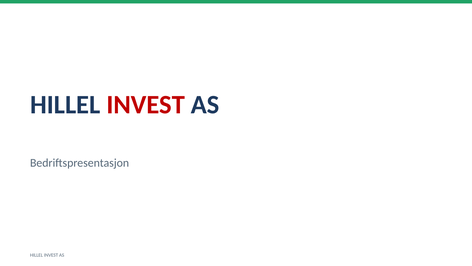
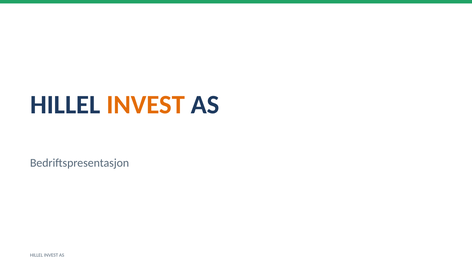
INVEST at (146, 105) colour: red -> orange
